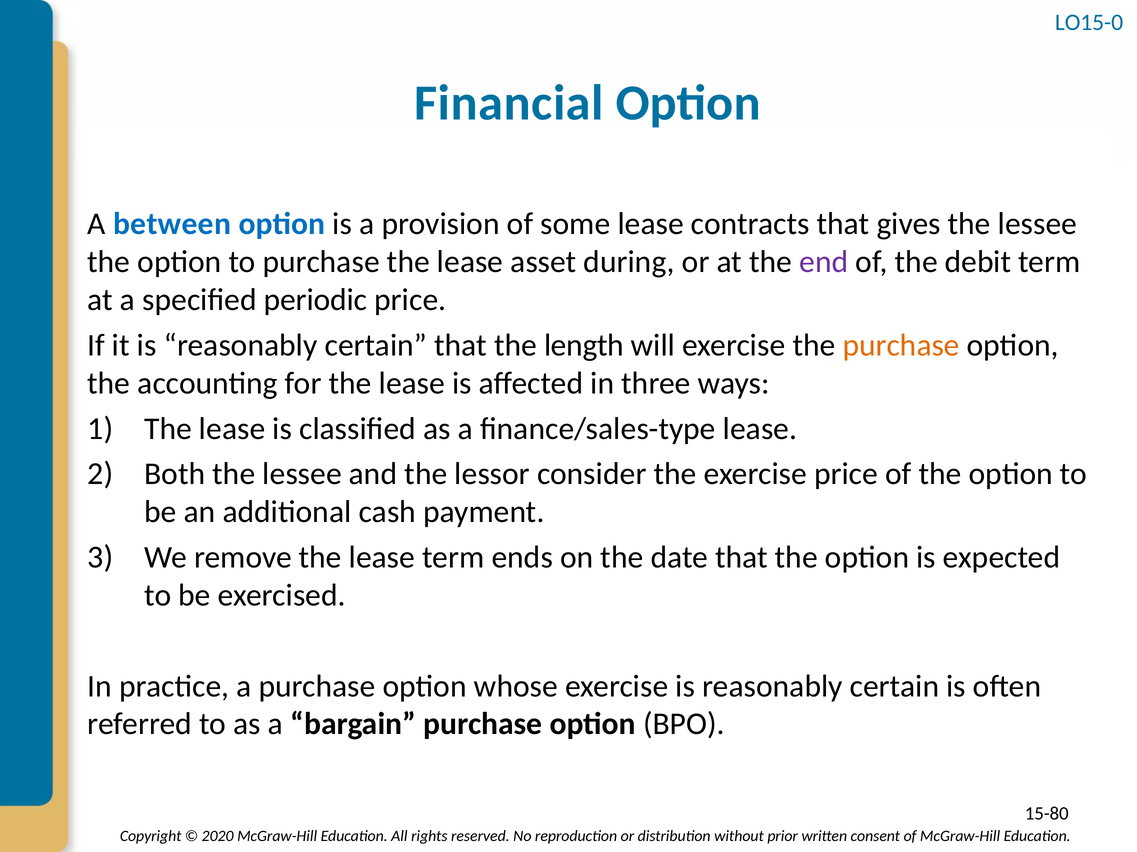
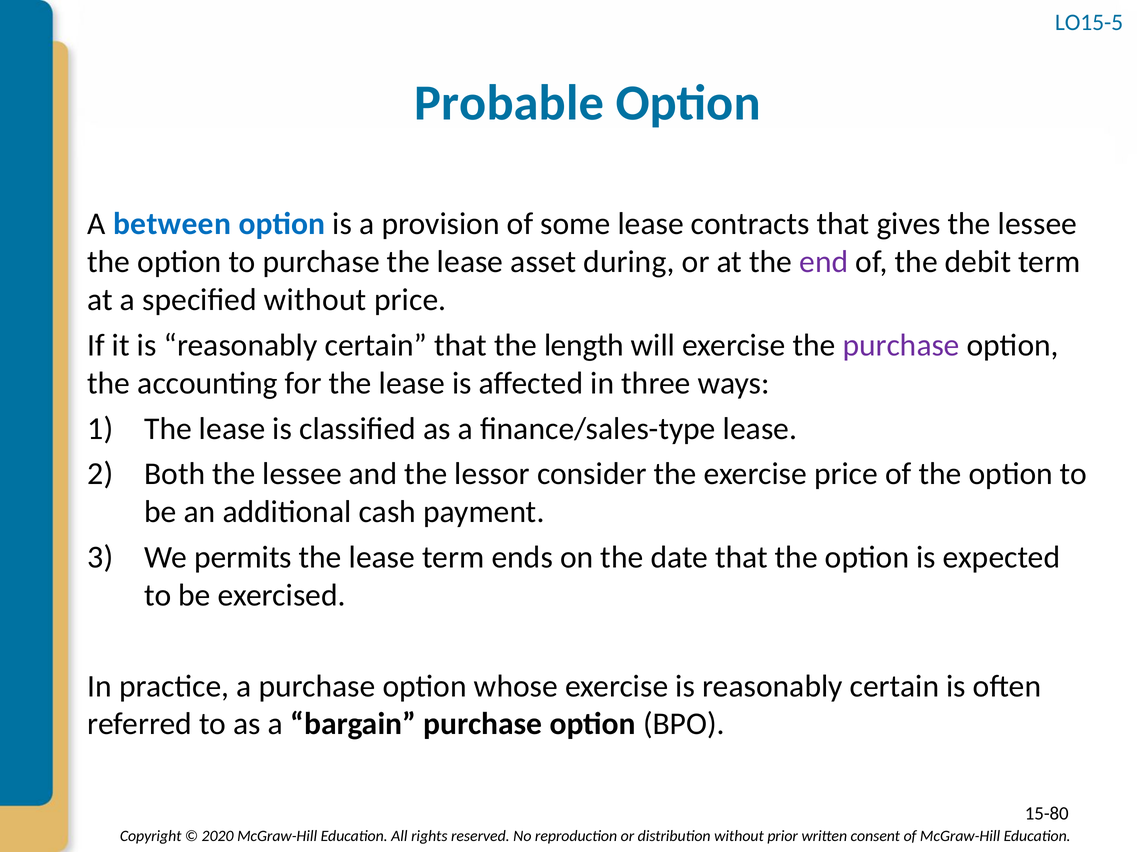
LO15-0: LO15-0 -> LO15-5
Financial: Financial -> Probable
specified periodic: periodic -> without
purchase at (901, 346) colour: orange -> purple
remove: remove -> permits
